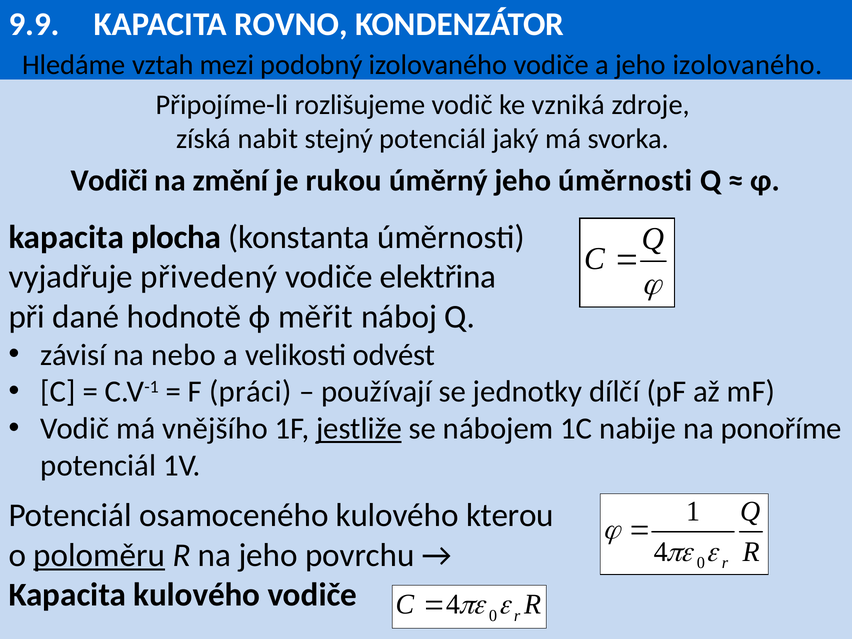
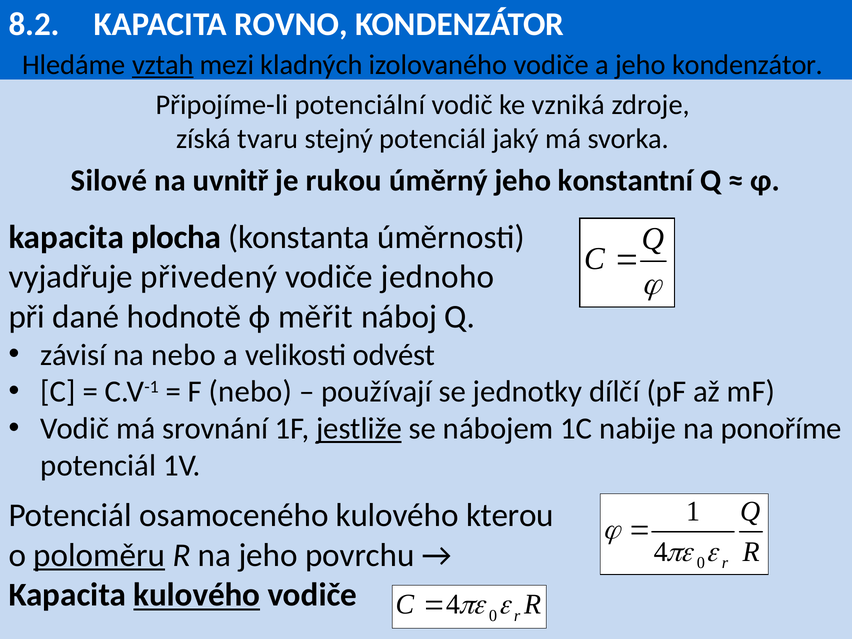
9.9: 9.9 -> 8.2
vztah underline: none -> present
podobný: podobný -> kladných
jeho izolovaného: izolovaného -> kondenzátor
rozlišujeme: rozlišujeme -> potenciální
nabit: nabit -> tvaru
Vodiči: Vodiči -> Silové
změní: změní -> uvnitř
jeho úměrnosti: úměrnosti -> konstantní
elektřina: elektřina -> jednoho
F práci: práci -> nebo
vnějšího: vnějšího -> srovnání
kulového at (197, 595) underline: none -> present
